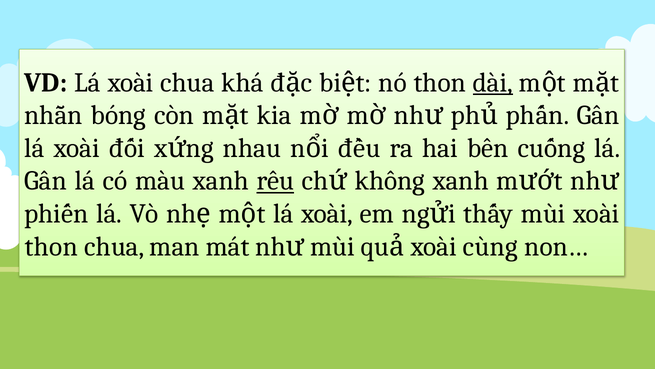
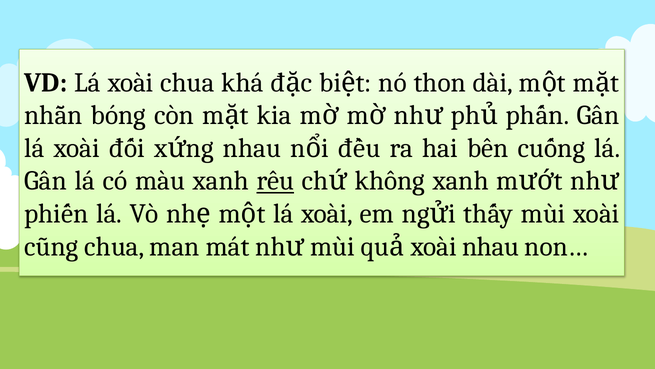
dài underline: present -> none
thon at (51, 246): thon -> cũng
xoài cùng: cùng -> nhau
